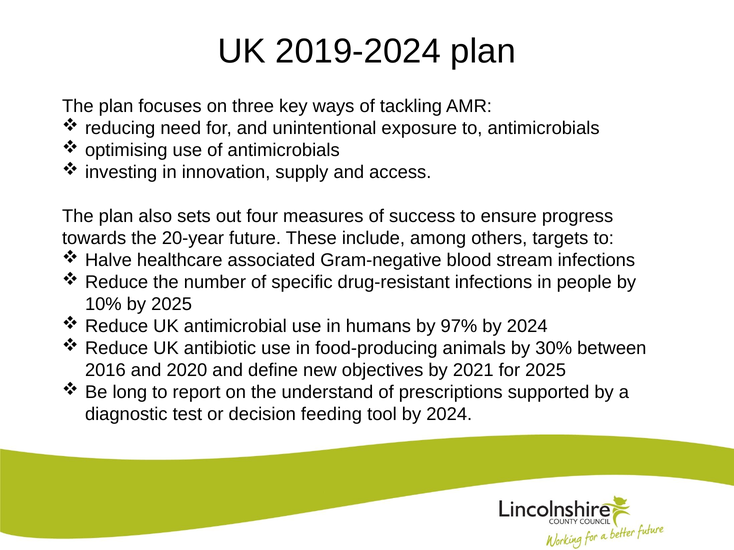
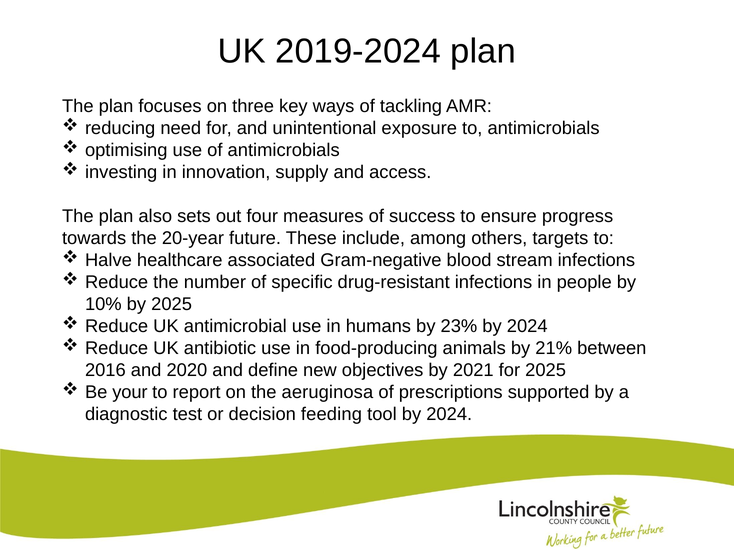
97%: 97% -> 23%
30%: 30% -> 21%
long: long -> your
understand: understand -> aeruginosa
